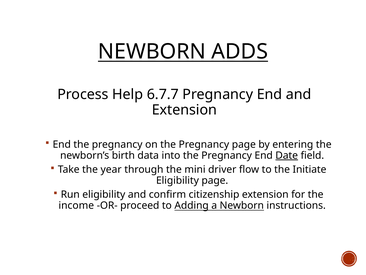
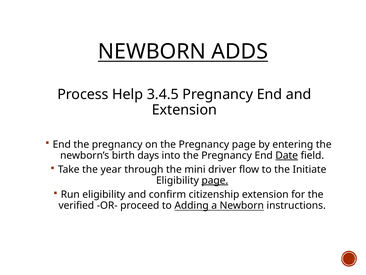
6.7.7: 6.7.7 -> 3.4.5
data: data -> days
page at (215, 180) underline: none -> present
income: income -> verified
